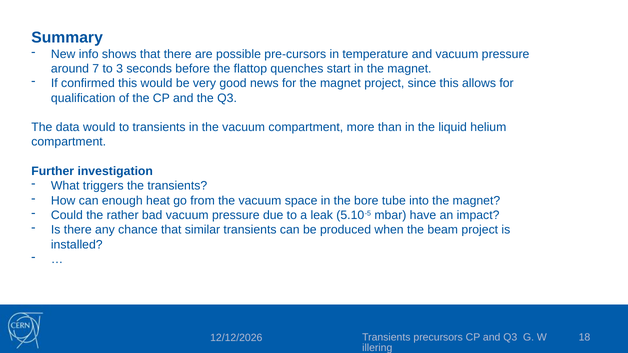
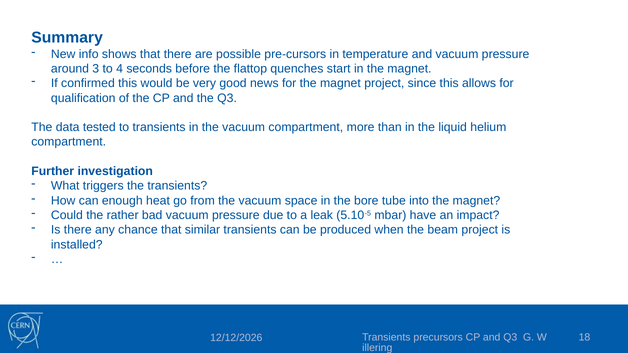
7: 7 -> 3
3: 3 -> 4
data would: would -> tested
